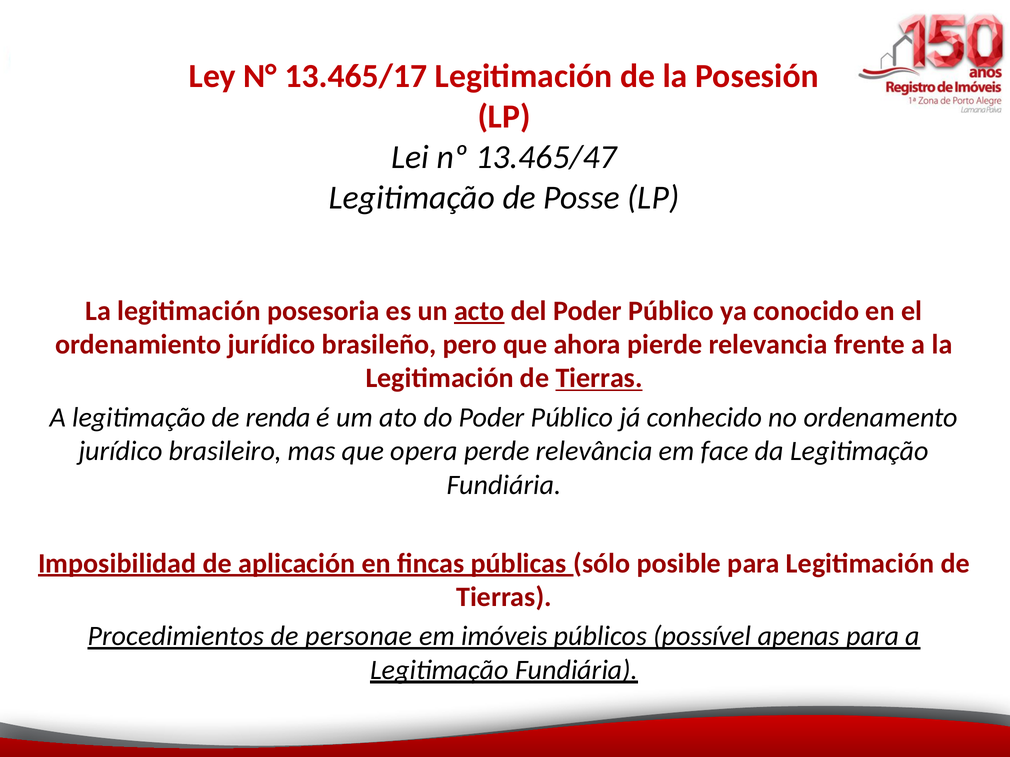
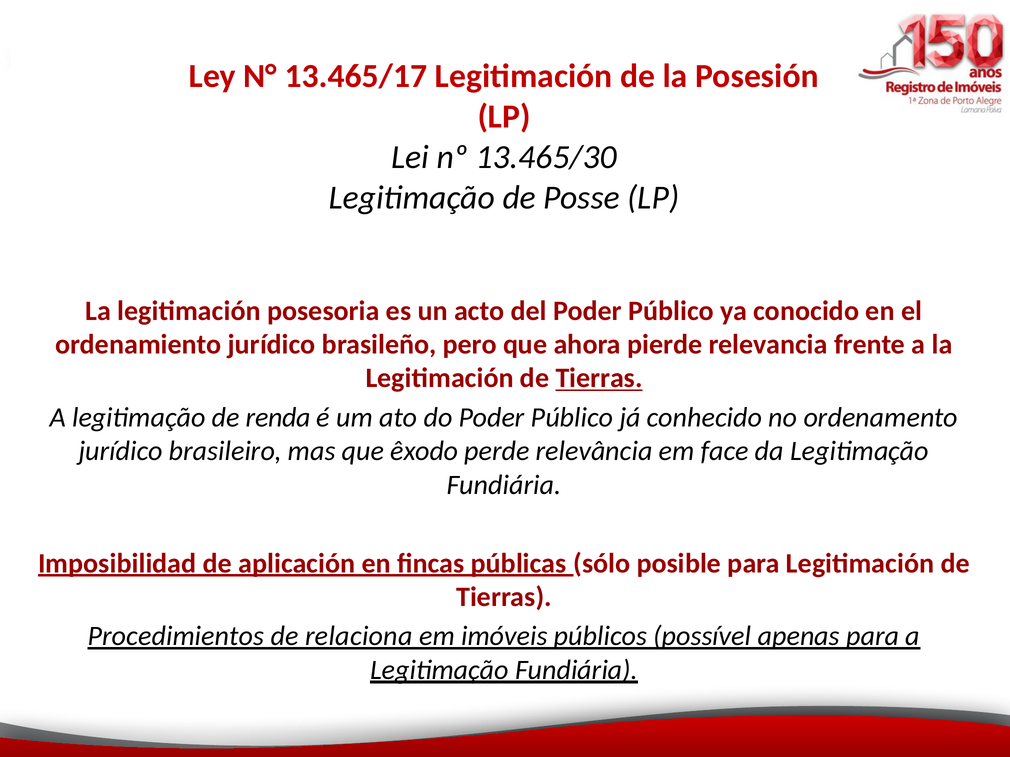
13.465/47: 13.465/47 -> 13.465/30
acto underline: present -> none
opera: opera -> êxodo
personae: personae -> relaciona
